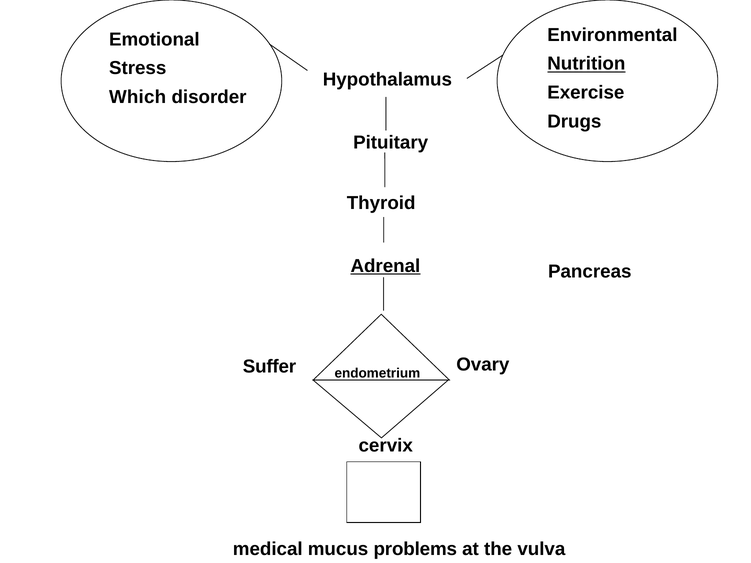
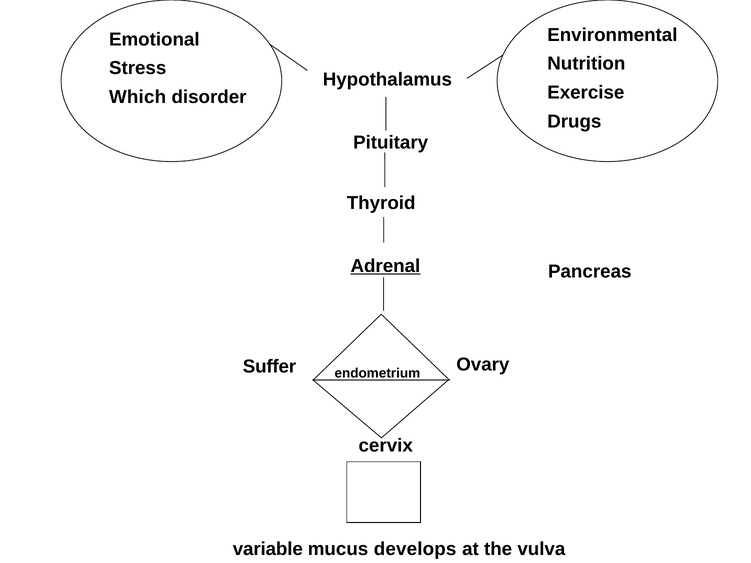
Nutrition underline: present -> none
medical: medical -> variable
problems: problems -> develops
